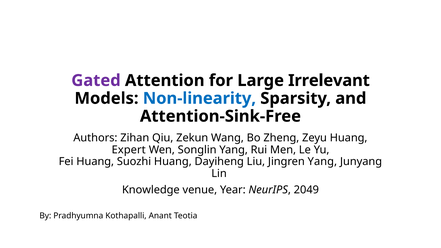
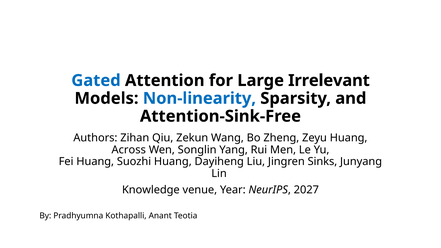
Gated colour: purple -> blue
Expert: Expert -> Across
Jingren Yang: Yang -> Sinks
2049: 2049 -> 2027
